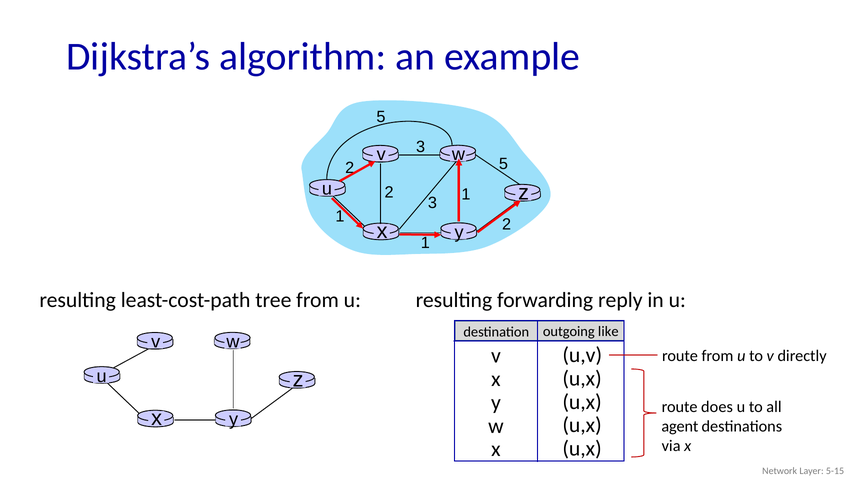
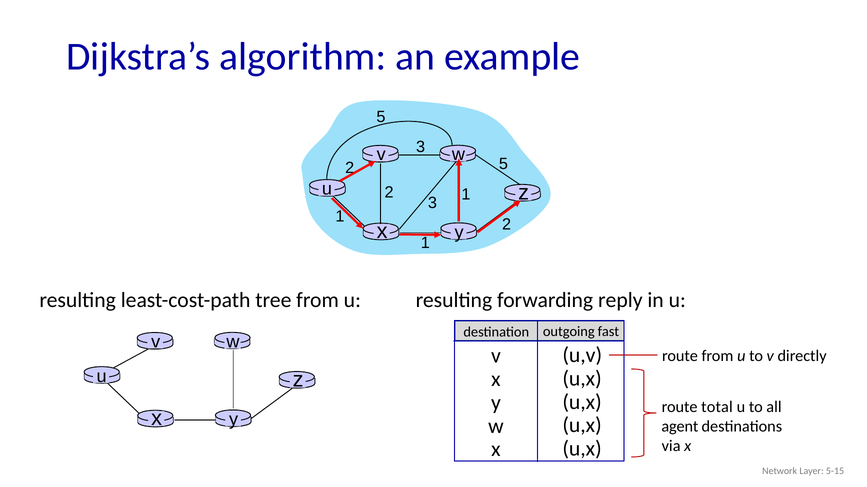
like: like -> fast
does: does -> total
